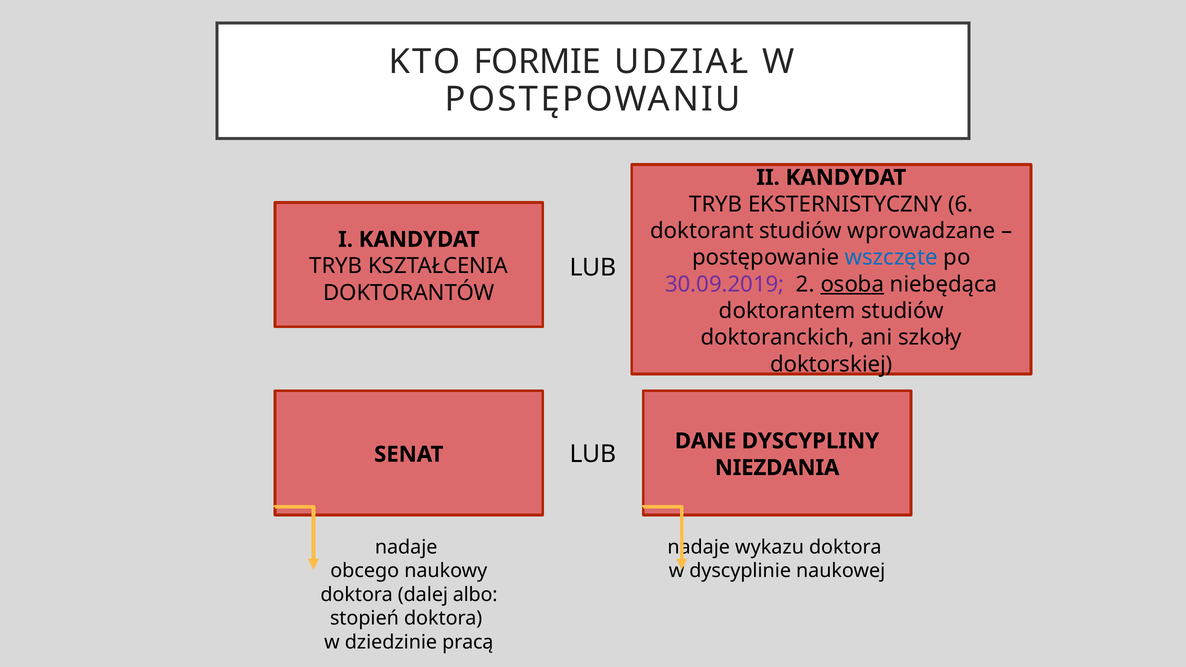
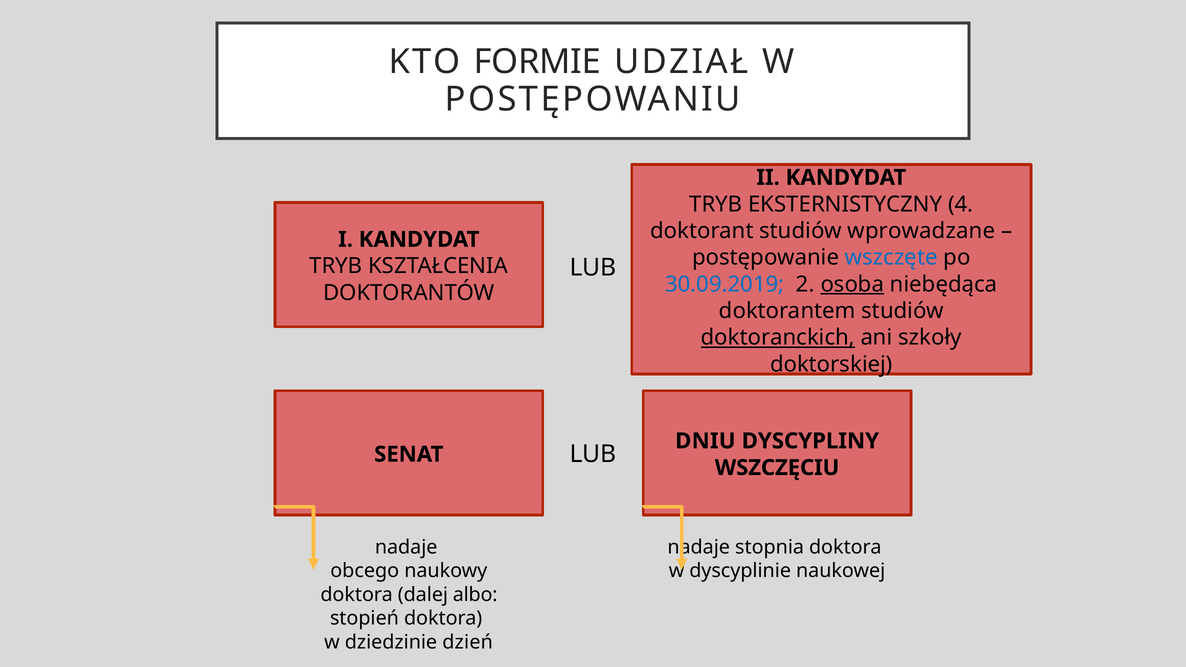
6: 6 -> 4
30.09.2019 colour: purple -> blue
doktoranckich underline: none -> present
DANE: DANE -> DNIU
NIEZDANIA: NIEZDANIA -> WSZCZĘCIU
wykazu: wykazu -> stopnia
pracą: pracą -> dzień
